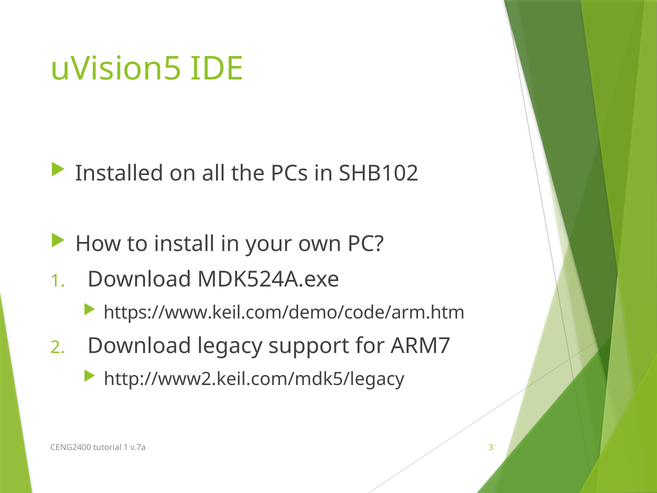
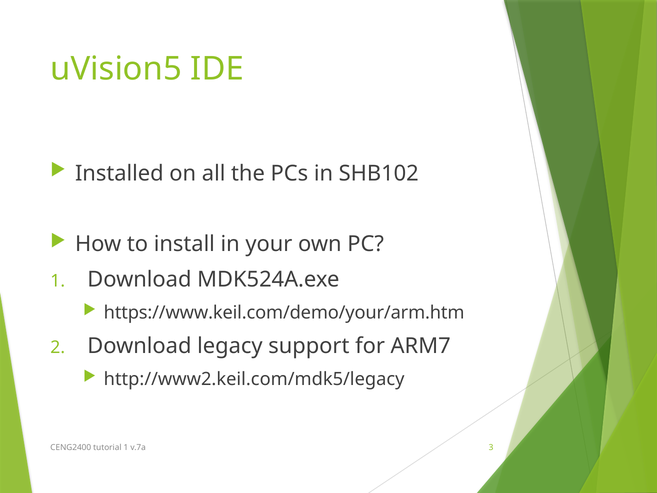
https://www.keil.com/demo/code/arm.htm: https://www.keil.com/demo/code/arm.htm -> https://www.keil.com/demo/your/arm.htm
